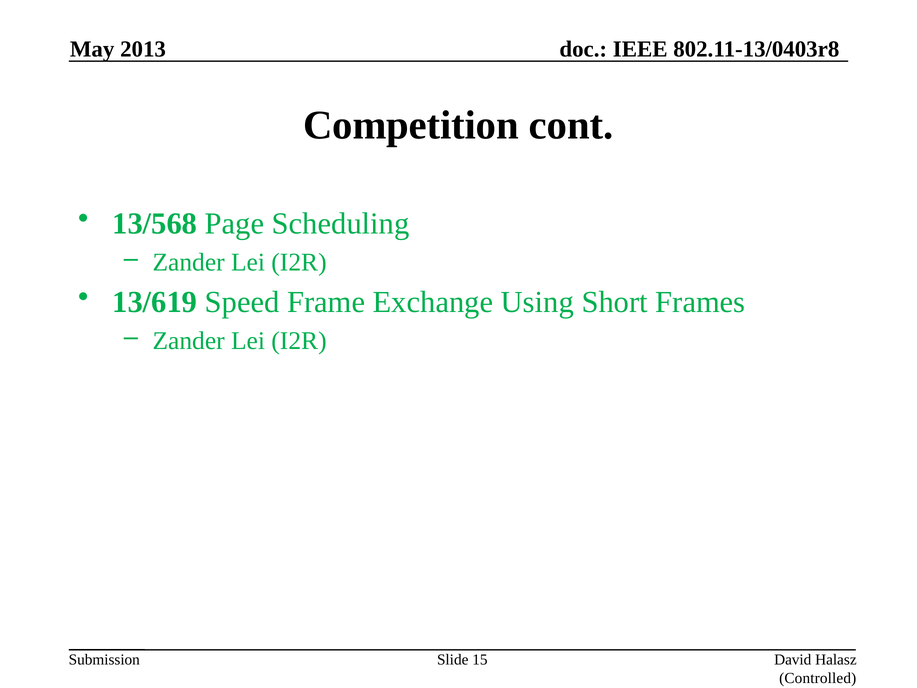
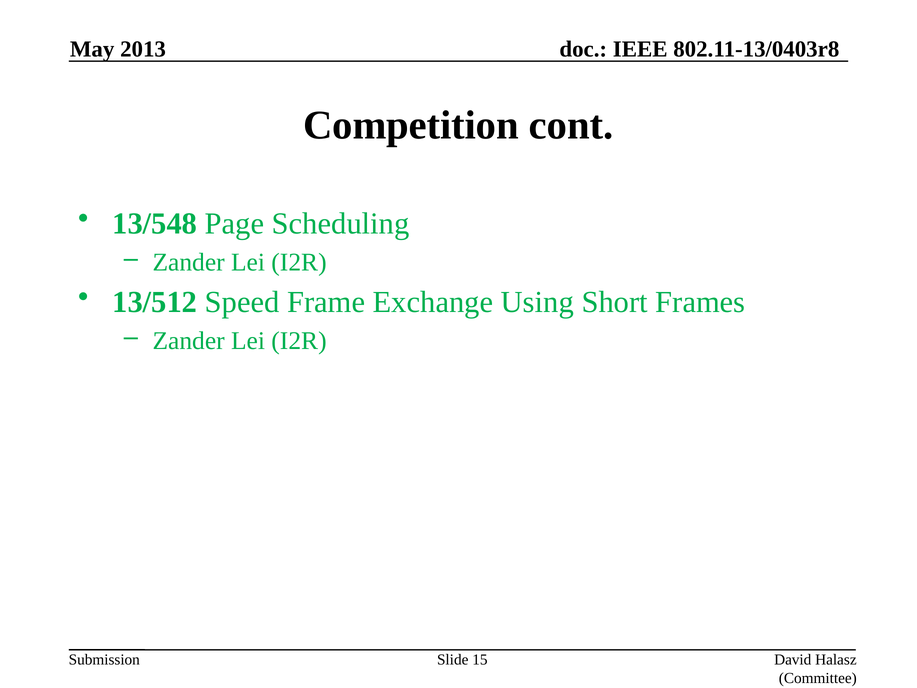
13/568: 13/568 -> 13/548
13/619: 13/619 -> 13/512
Controlled: Controlled -> Committee
